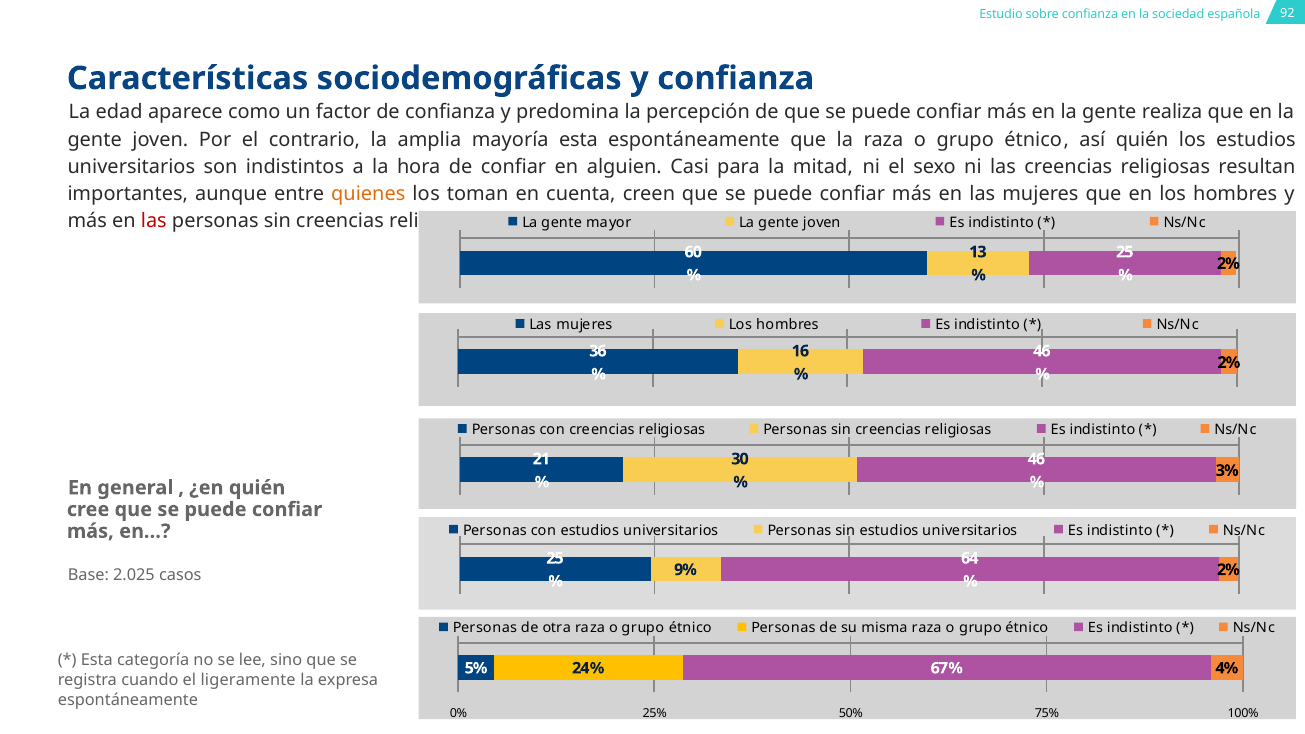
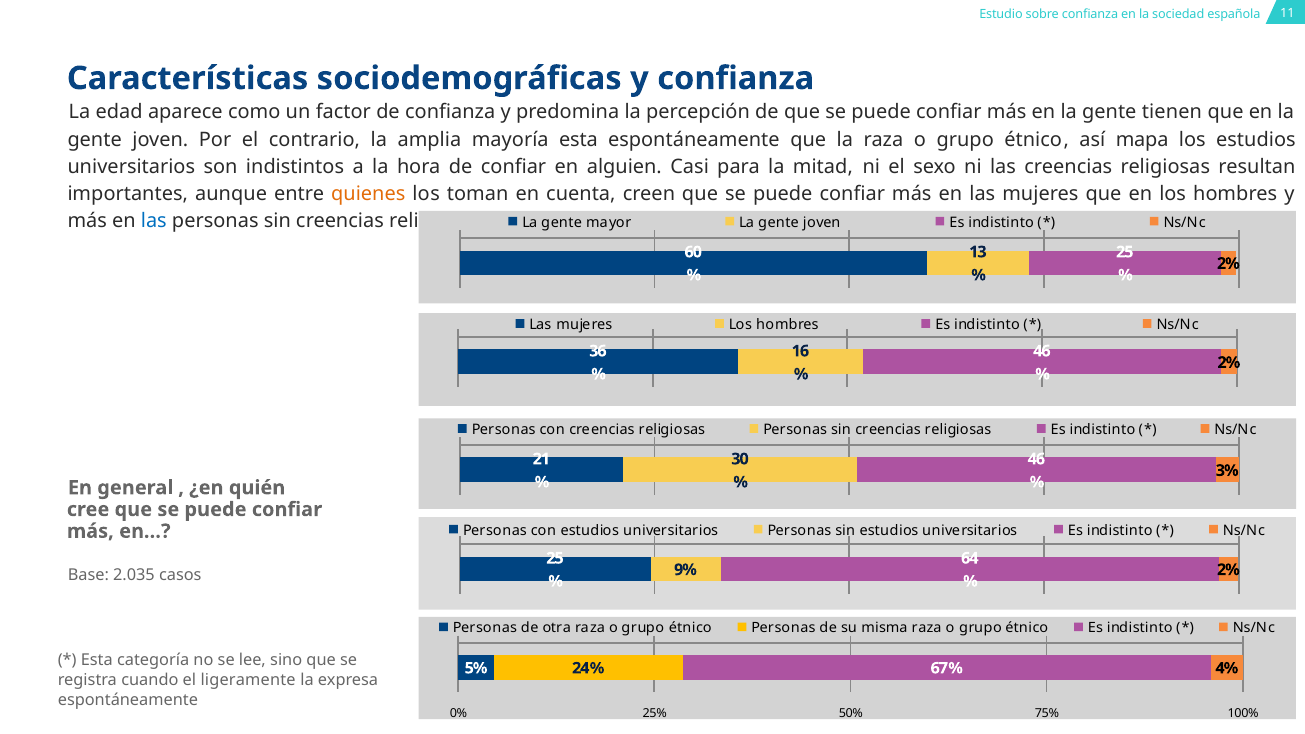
92: 92 -> 11
realiza: realiza -> tienen
así quién: quién -> mapa
las at (154, 221) colour: red -> blue
2.025: 2.025 -> 2.035
